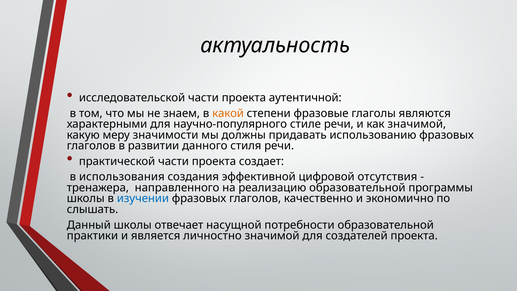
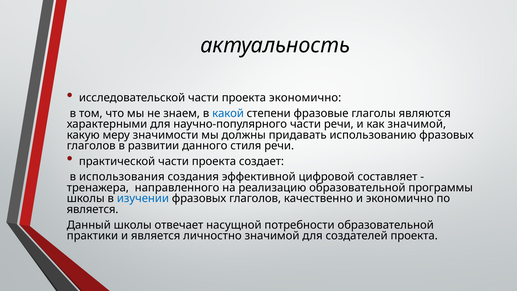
проекта аутентичной: аутентичной -> экономично
какой colour: orange -> blue
научно-популярного стиле: стиле -> части
отсутствия: отсутствия -> составляет
слышать at (93, 209): слышать -> является
